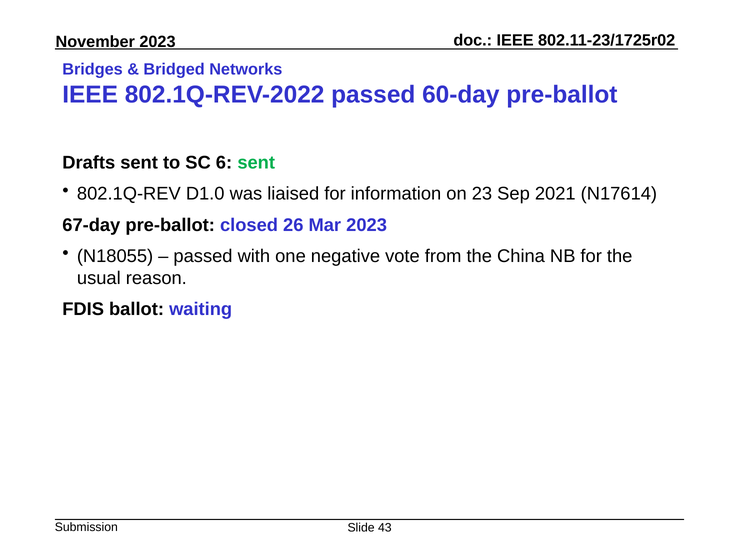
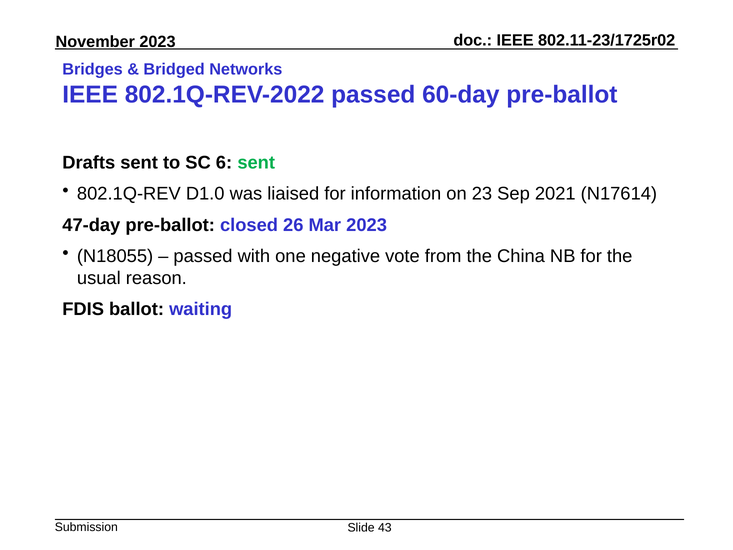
67-day: 67-day -> 47-day
